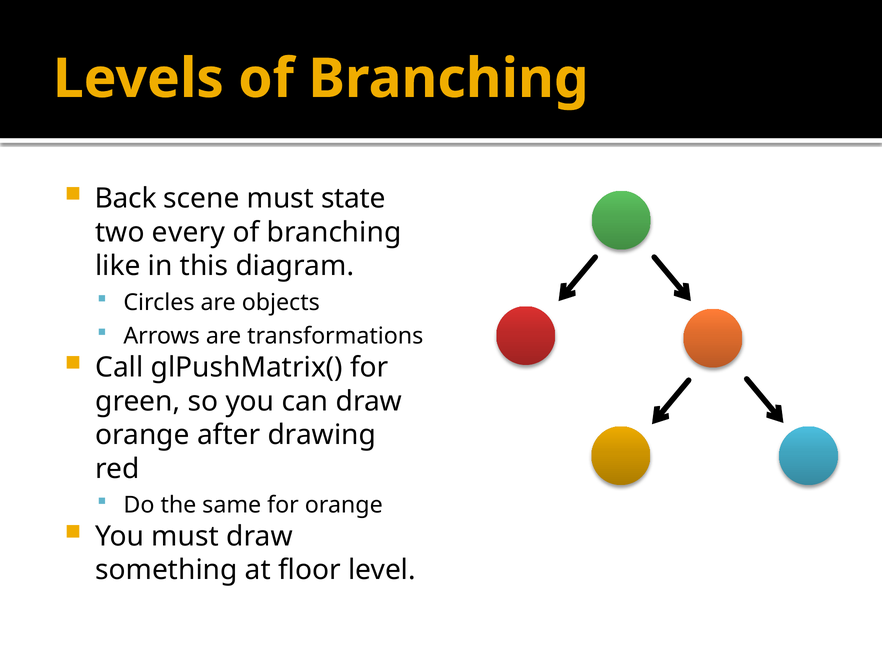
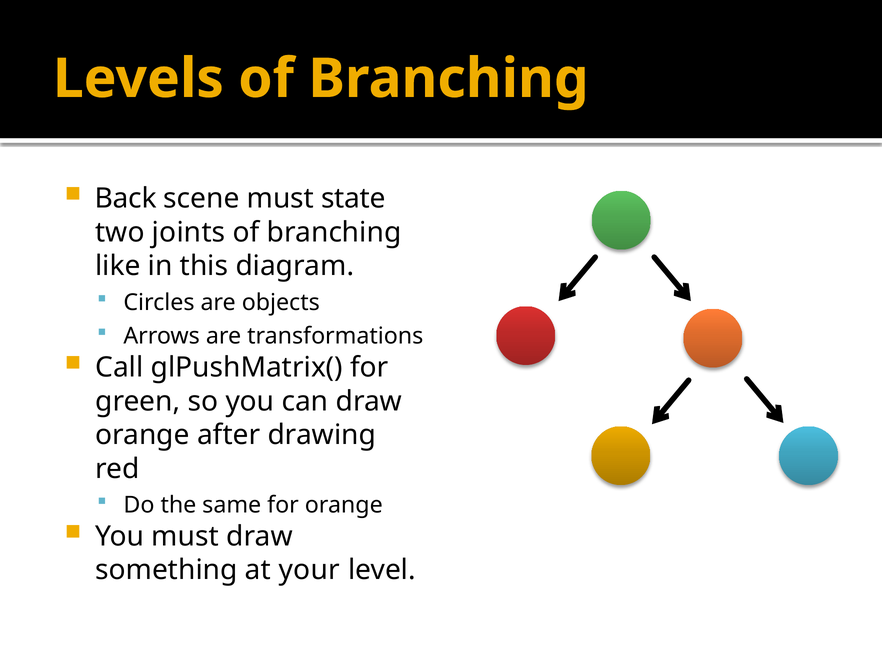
every: every -> joints
floor: floor -> your
